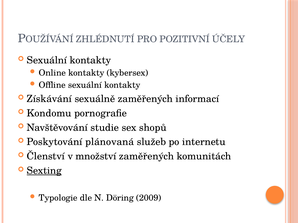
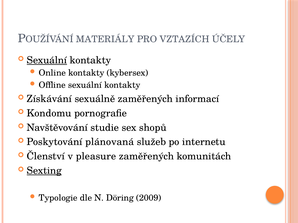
ZHLÉDNUTÍ: ZHLÉDNUTÍ -> MATERIÁLY
POZITIVNÍ: POZITIVNÍ -> VZTAZÍCH
Sexuální at (47, 60) underline: none -> present
množství: množství -> pleasure
